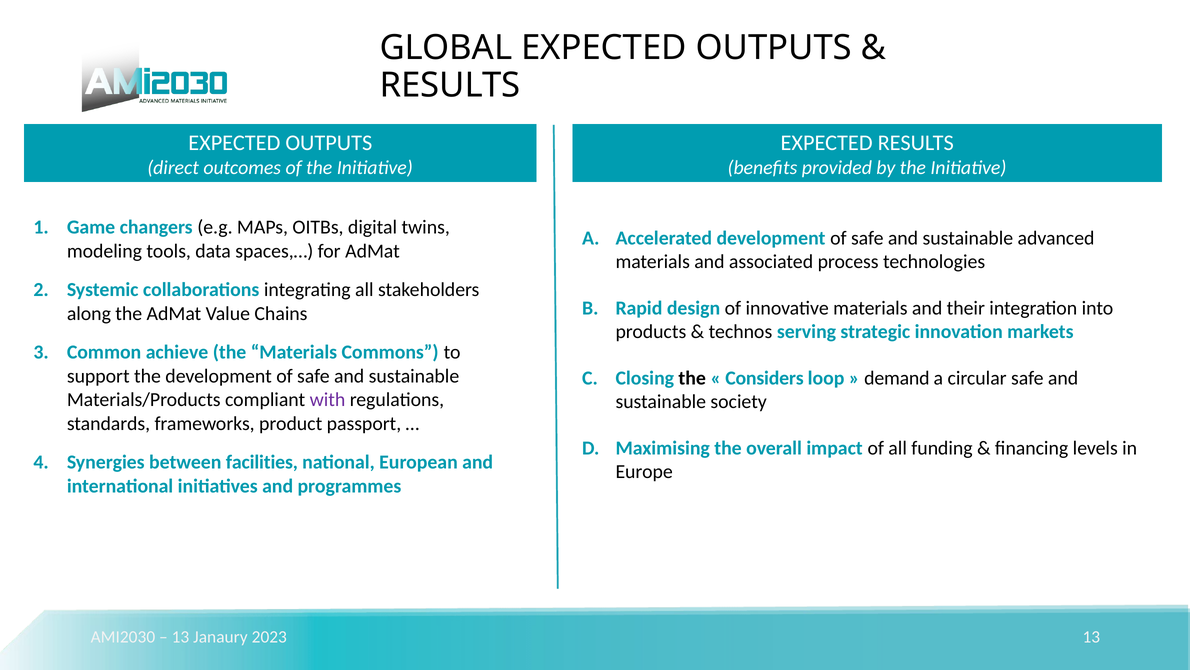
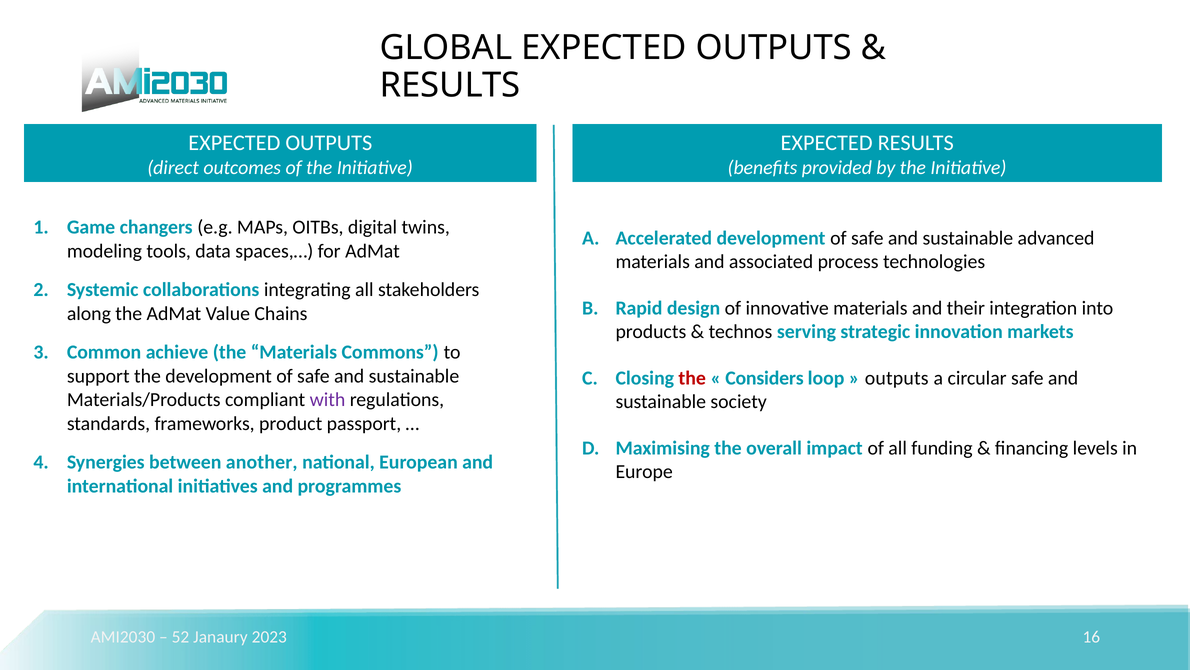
the at (692, 378) colour: black -> red
demand at (897, 378): demand -> outputs
facilities: facilities -> another
13 at (180, 636): 13 -> 52
2023 13: 13 -> 16
